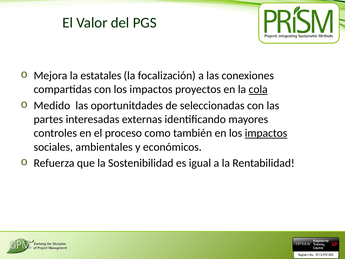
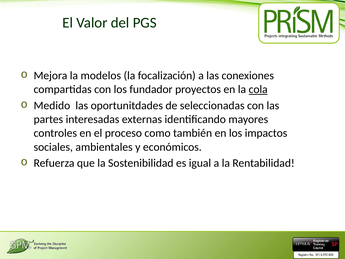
estatales: estatales -> modelos
con los impactos: impactos -> fundador
impactos at (266, 133) underline: present -> none
